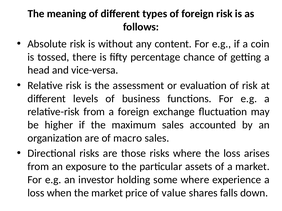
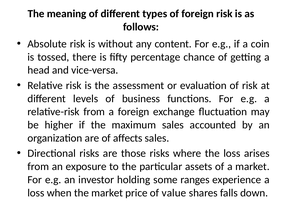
macro: macro -> affects
some where: where -> ranges
